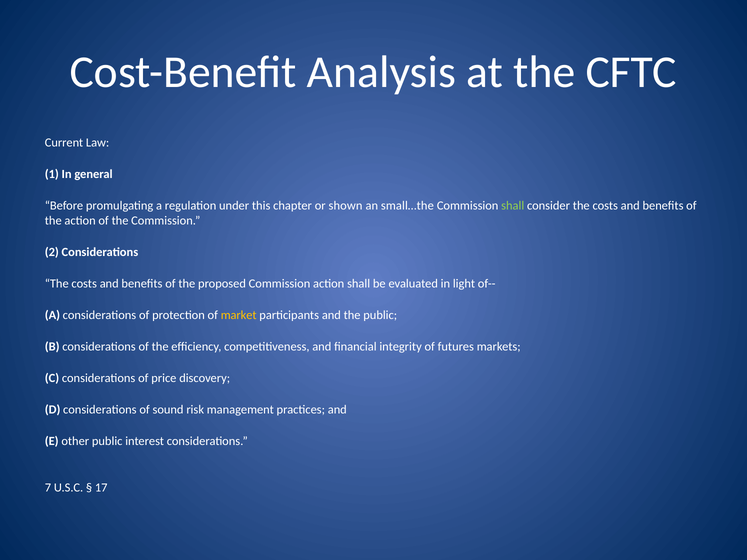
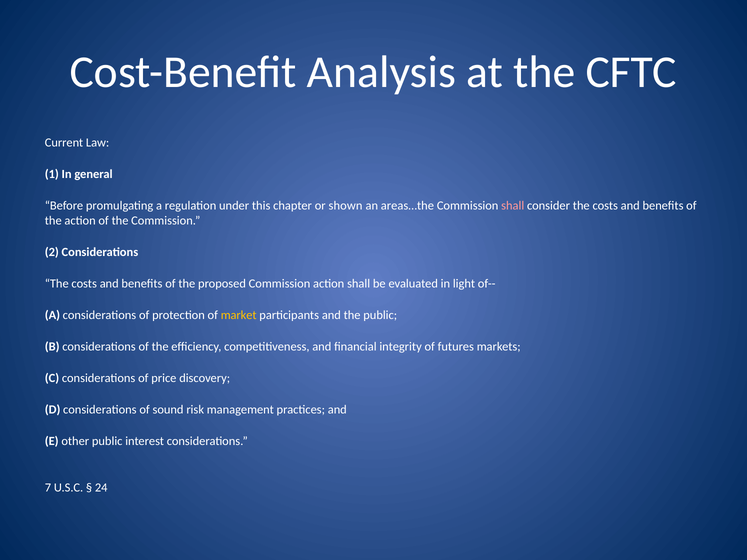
small…the: small…the -> areas…the
shall at (513, 206) colour: light green -> pink
17: 17 -> 24
